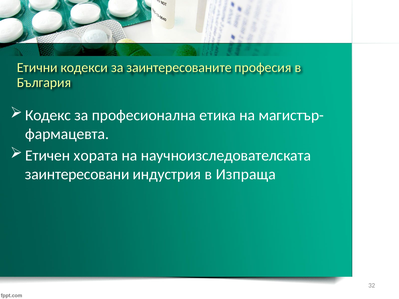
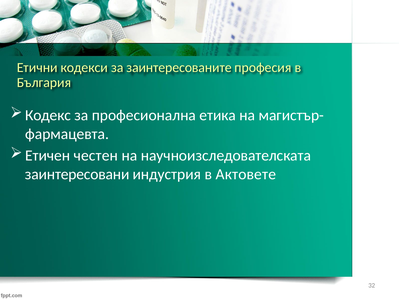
хората: хората -> честен
Изпраща: Изпраща -> Актовете
